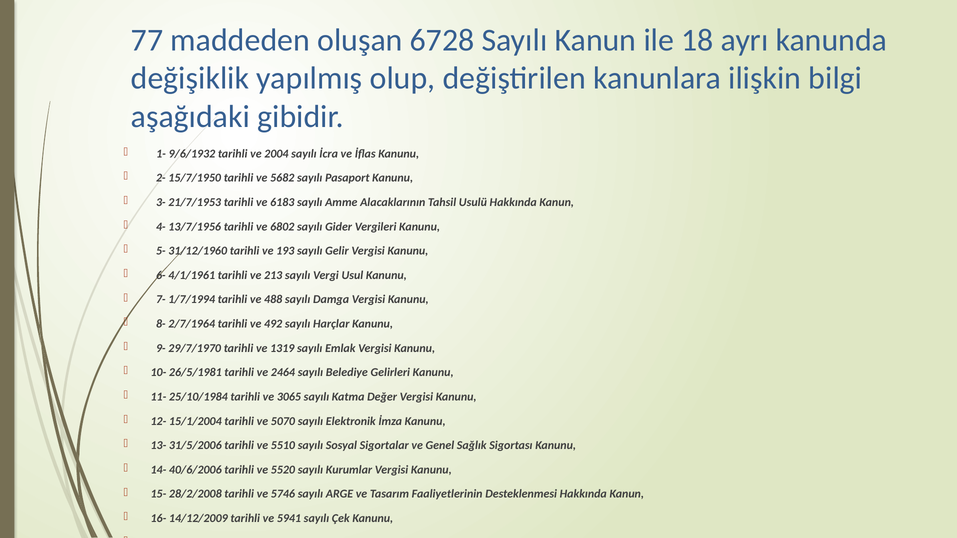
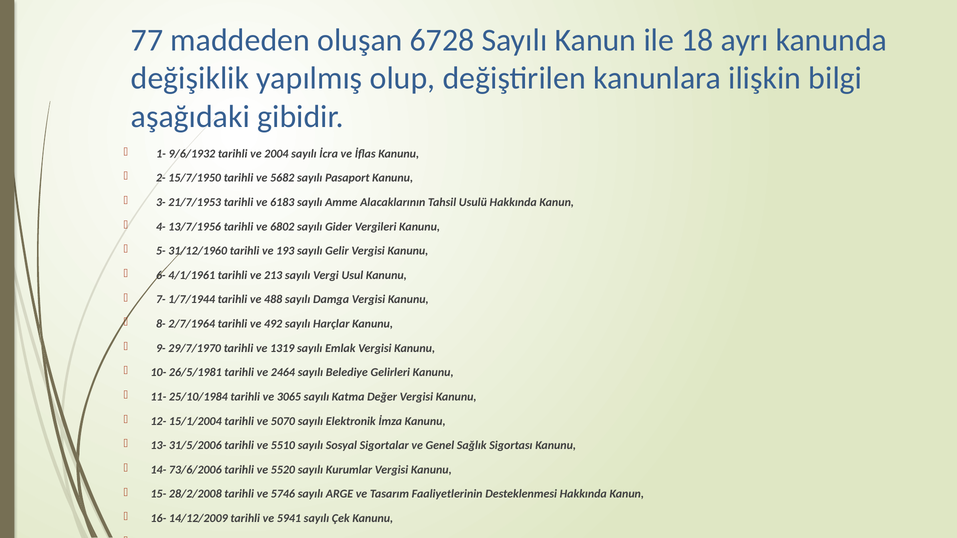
1/7/1994: 1/7/1994 -> 1/7/1944
40/6/2006: 40/6/2006 -> 73/6/2006
